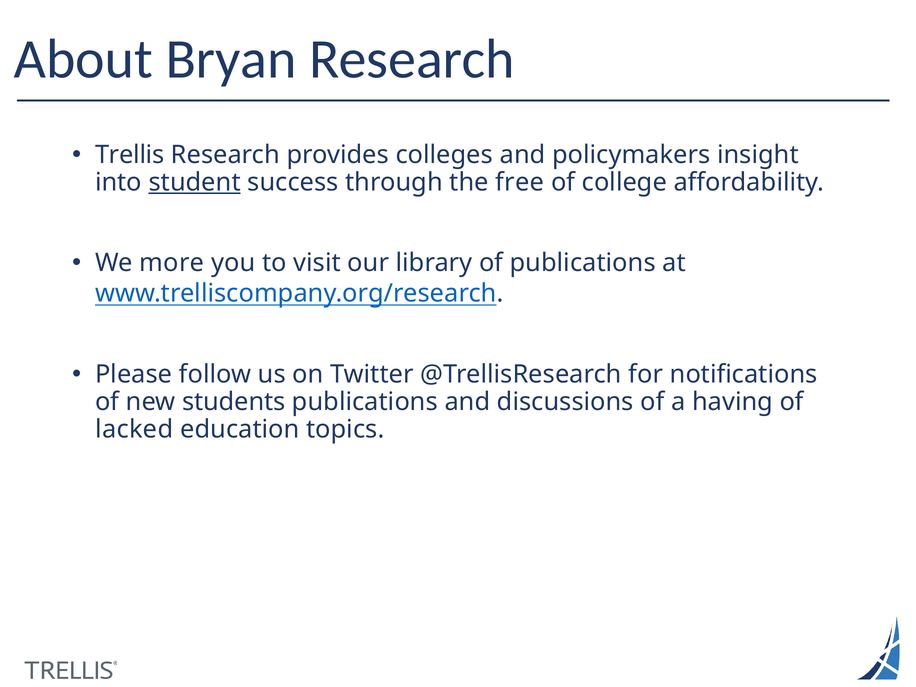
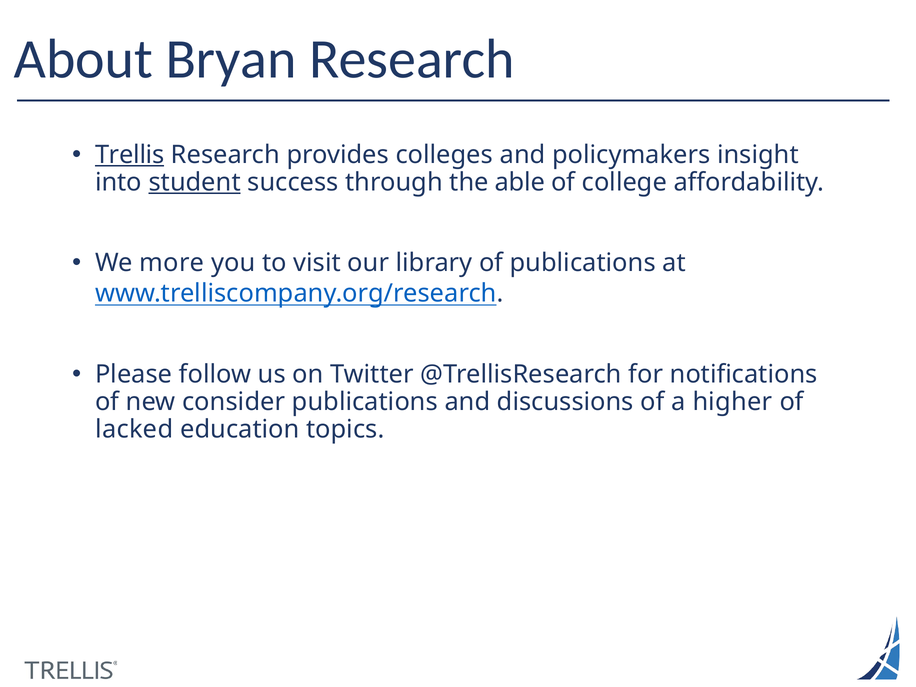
Trellis underline: none -> present
free: free -> able
students: students -> consider
having: having -> higher
